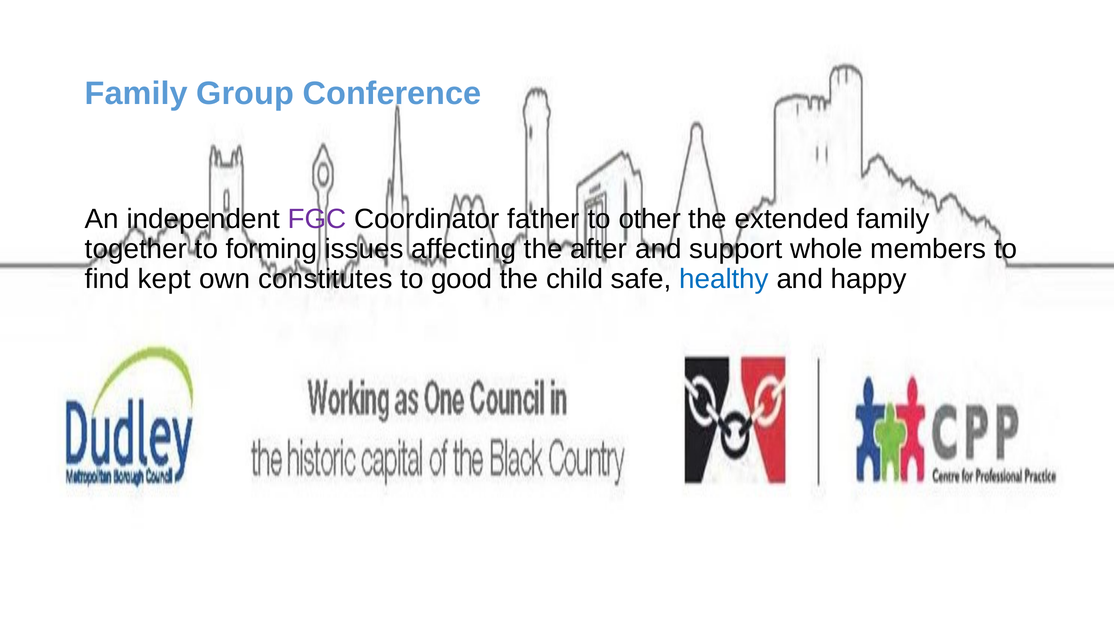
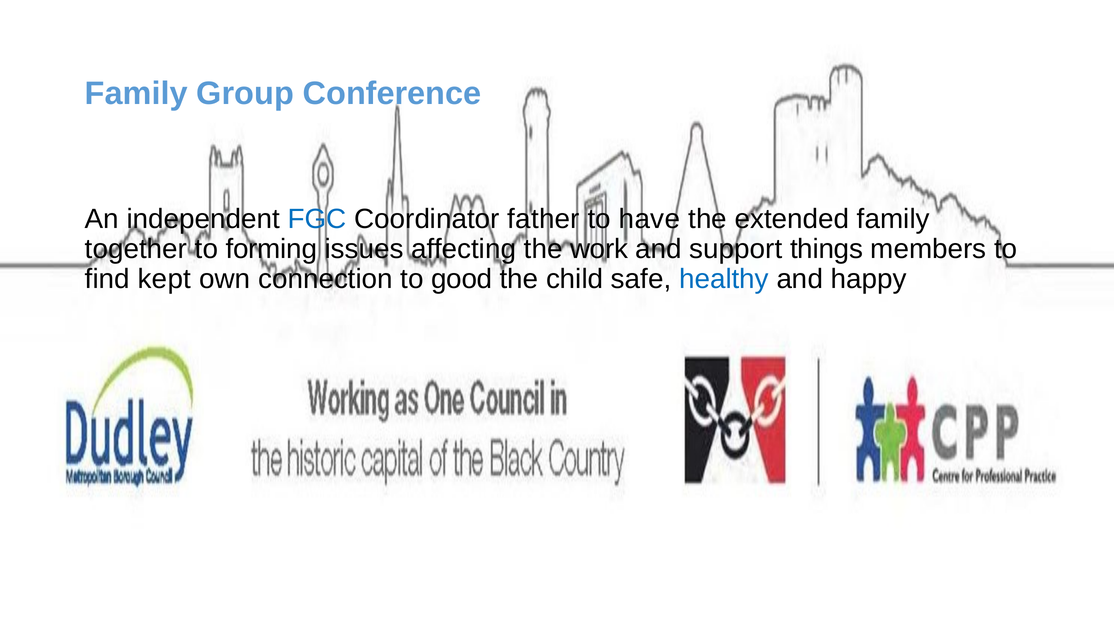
FGC colour: purple -> blue
other: other -> have
after: after -> work
whole: whole -> things
constitutes: constitutes -> connection
